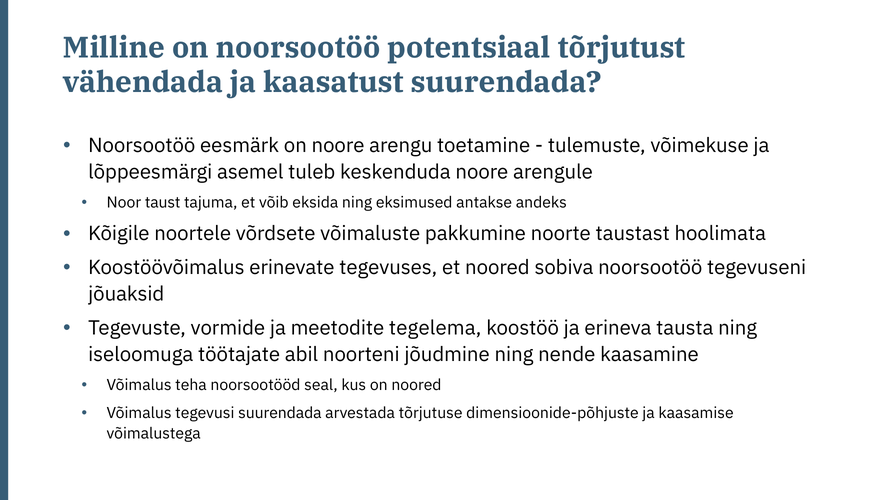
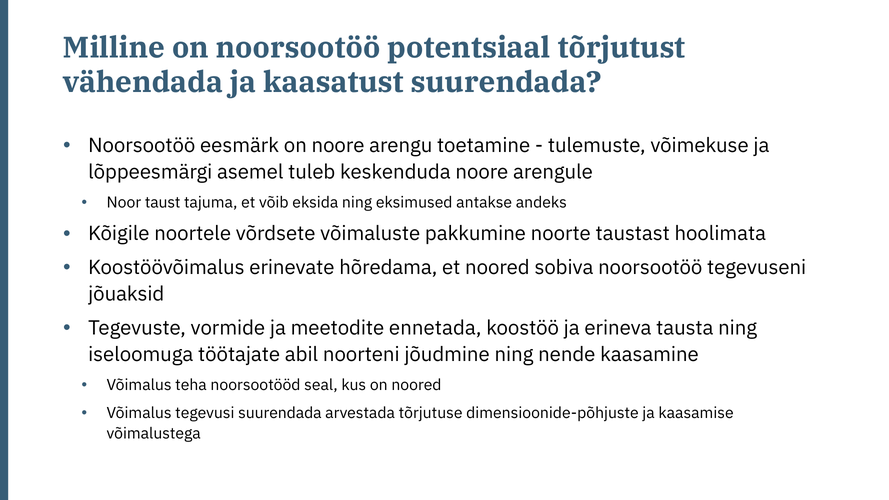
tegevuses: tegevuses -> hõredama
tegelema: tegelema -> ennetada
